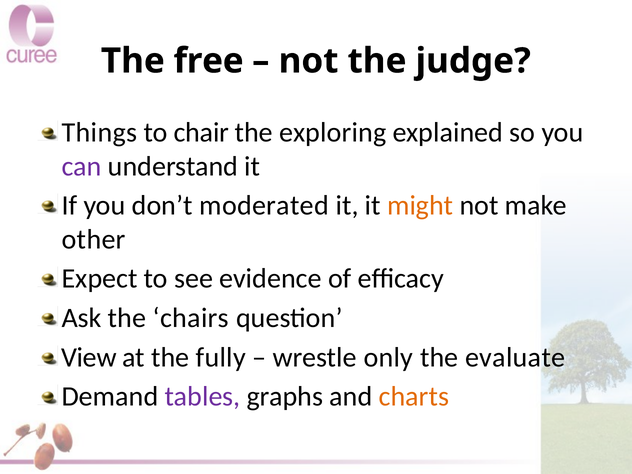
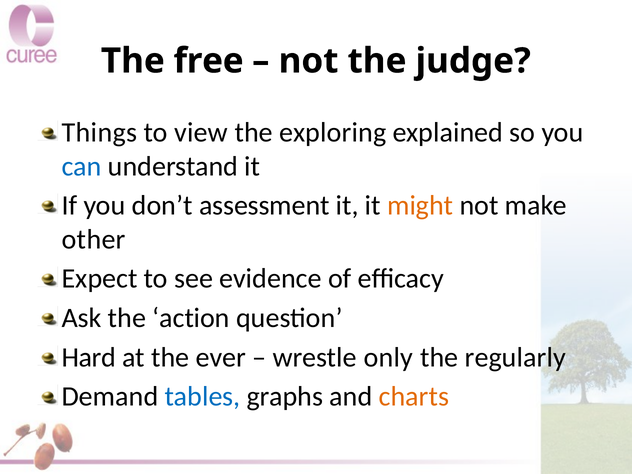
chair: chair -> view
can colour: purple -> blue
moderated: moderated -> assessment
chairs: chairs -> action
View: View -> Hard
fully: fully -> ever
evaluate: evaluate -> regularly
tables colour: purple -> blue
